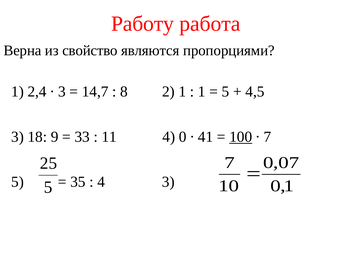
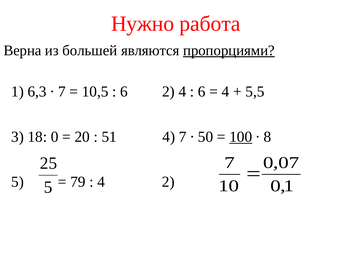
Работу: Работу -> Нужно
свойство: свойство -> большей
пропорциями underline: none -> present
2,4: 2,4 -> 6,3
3 at (62, 91): 3 -> 7
14,7: 14,7 -> 10,5
8 at (124, 91): 8 -> 6
2 1: 1 -> 4
1 at (202, 91): 1 -> 6
5 at (226, 91): 5 -> 4
4,5: 4,5 -> 5,5
18 9: 9 -> 0
33: 33 -> 20
11: 11 -> 51
4 0: 0 -> 7
41: 41 -> 50
7 at (267, 137): 7 -> 8
35: 35 -> 79
4 3: 3 -> 2
